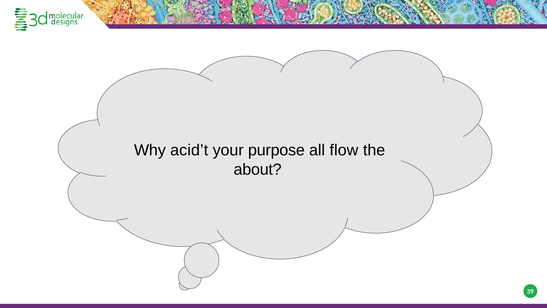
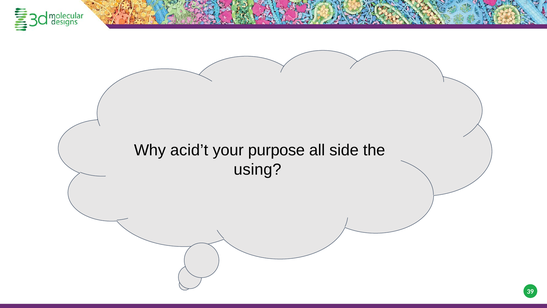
flow: flow -> side
about: about -> using
